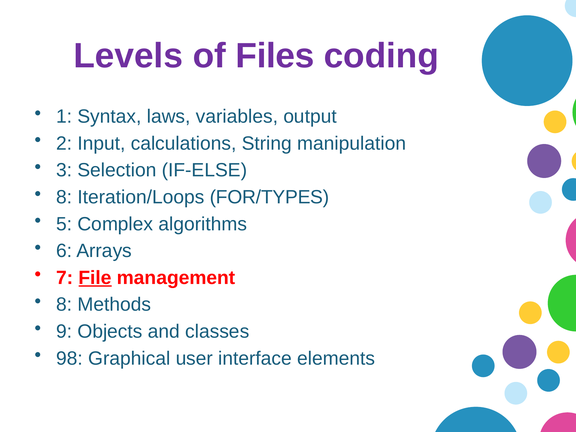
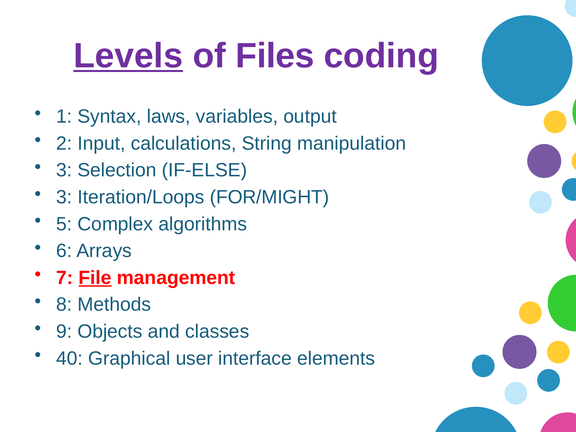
Levels underline: none -> present
8 at (64, 197): 8 -> 3
FOR/TYPES: FOR/TYPES -> FOR/MIGHT
98: 98 -> 40
